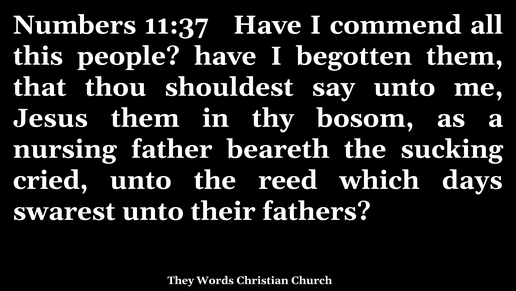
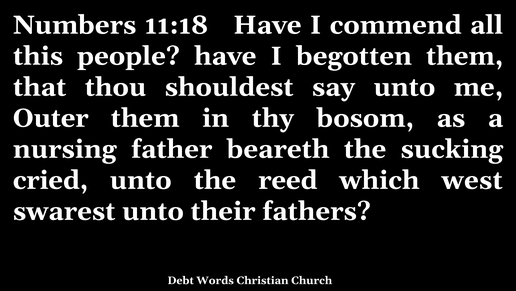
11:37: 11:37 -> 11:18
Jesus: Jesus -> Outer
days: days -> west
They: They -> Debt
